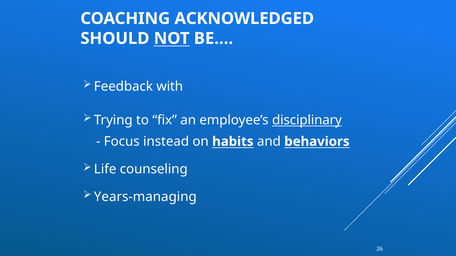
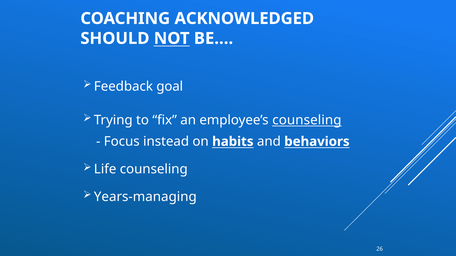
with: with -> goal
employee’s disciplinary: disciplinary -> counseling
